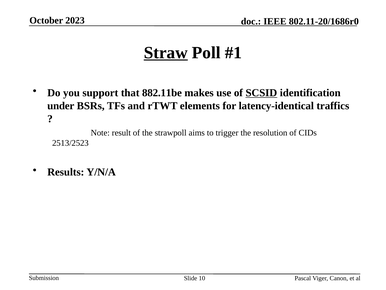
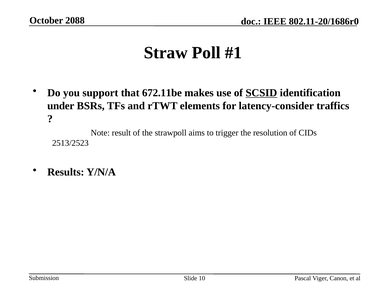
2023: 2023 -> 2088
Straw underline: present -> none
882.11be: 882.11be -> 672.11be
latency-identical: latency-identical -> latency-consider
